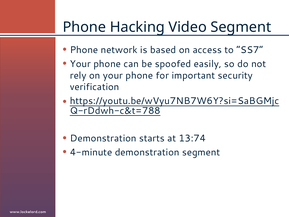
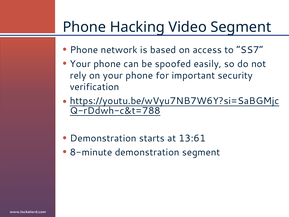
13:74: 13:74 -> 13:61
4-minute: 4-minute -> 8-minute
